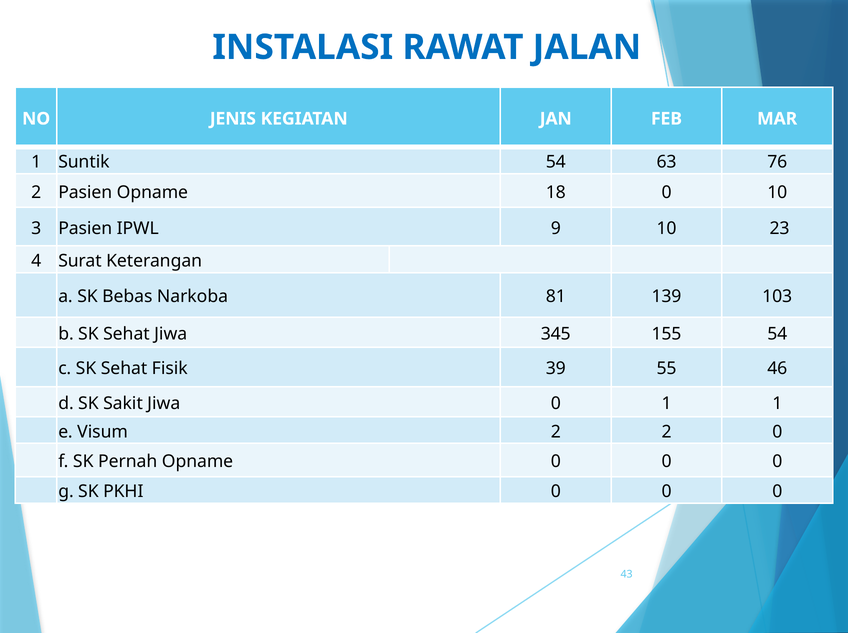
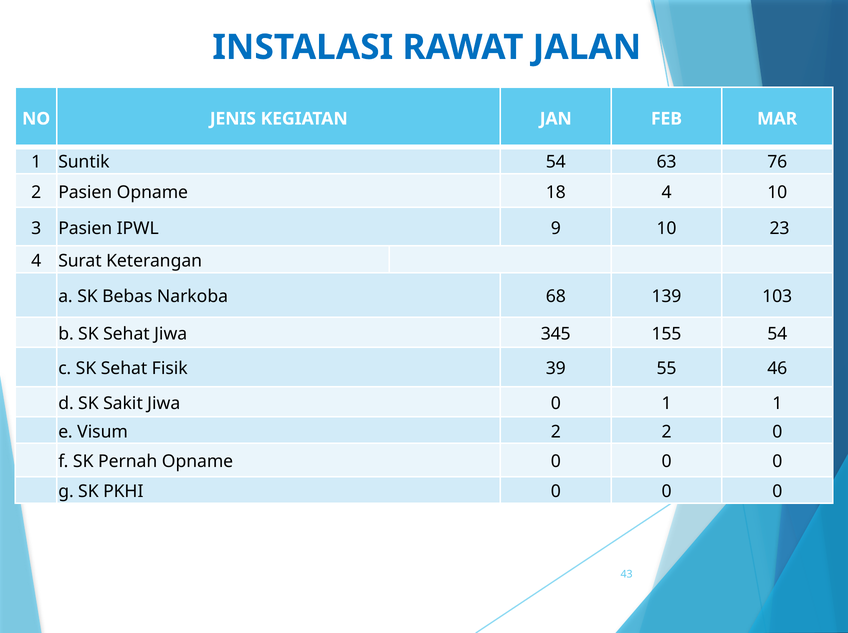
18 0: 0 -> 4
81: 81 -> 68
